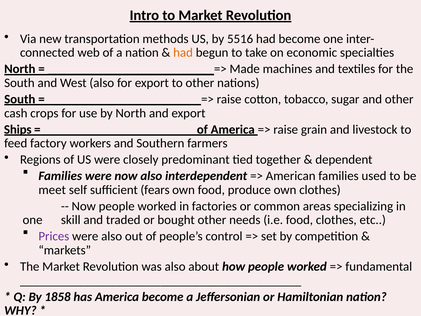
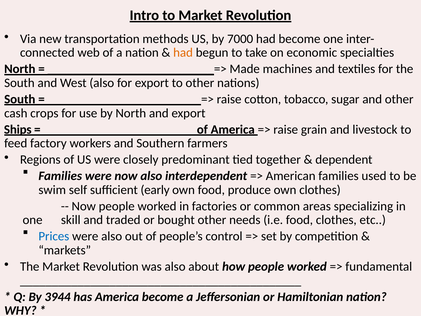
5516: 5516 -> 7000
meet: meet -> swim
fears: fears -> early
Prices colour: purple -> blue
1858: 1858 -> 3944
